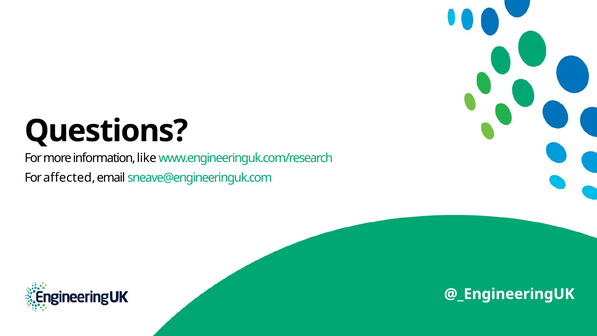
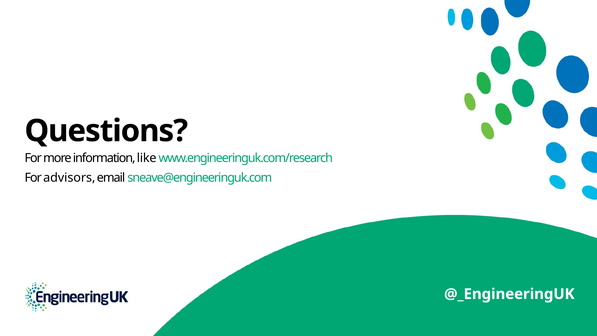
affected: affected -> advisors
